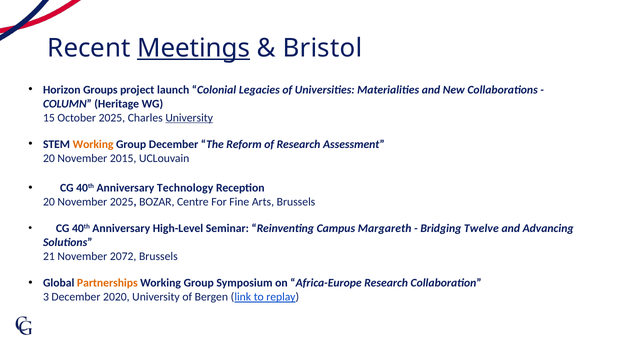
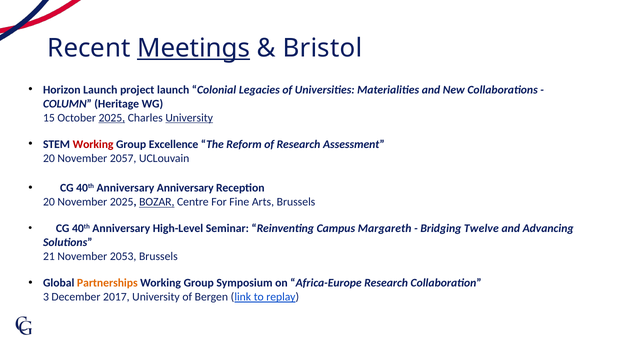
Horizon Groups: Groups -> Launch
2025 at (112, 118) underline: none -> present
Working at (93, 144) colour: orange -> red
Group December: December -> Excellence
2015: 2015 -> 2057
Anniversary Technology: Technology -> Anniversary
BOZAR underline: none -> present
2072: 2072 -> 2053
2020: 2020 -> 2017
